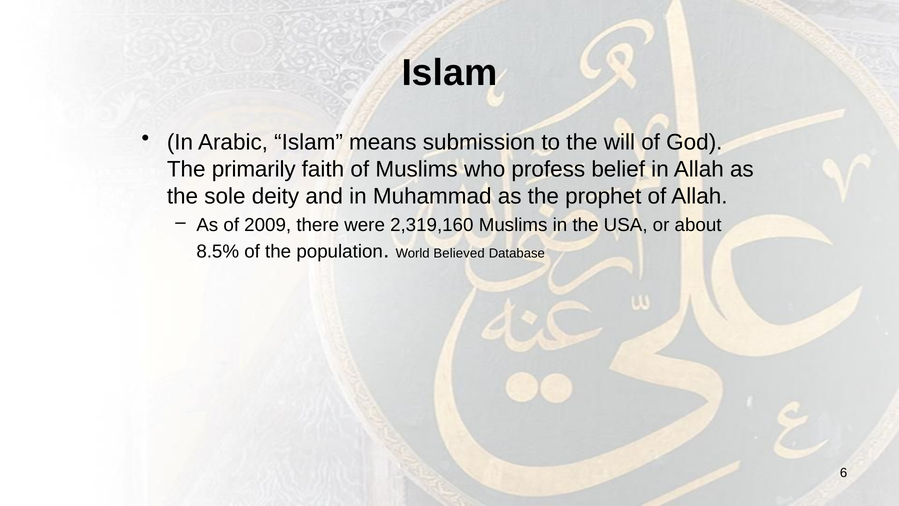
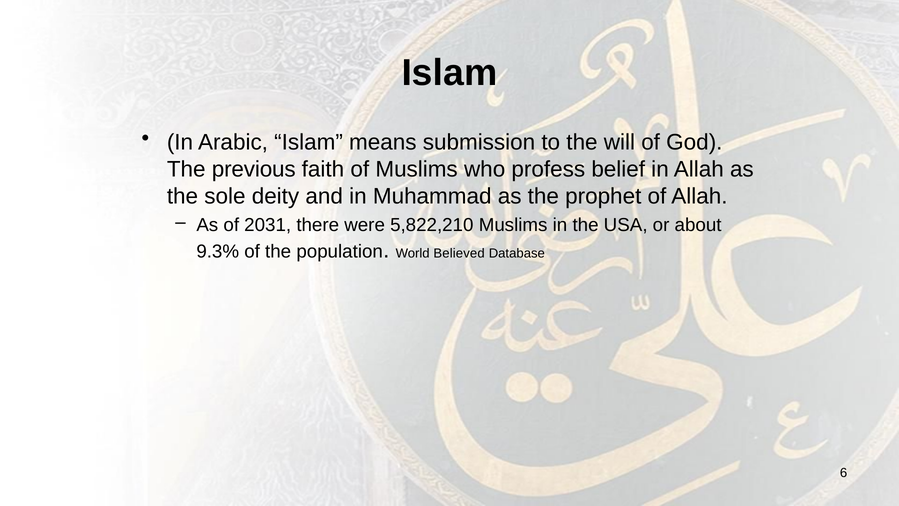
primarily: primarily -> previous
2009: 2009 -> 2031
2,319,160: 2,319,160 -> 5,822,210
8.5%: 8.5% -> 9.3%
